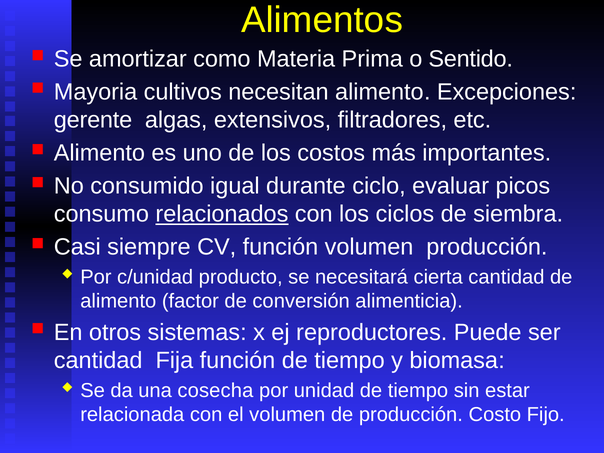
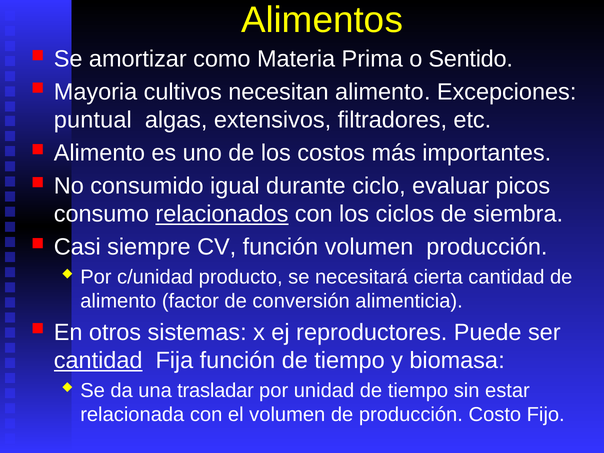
gerente: gerente -> puntual
cantidad at (98, 361) underline: none -> present
cosecha: cosecha -> trasladar
